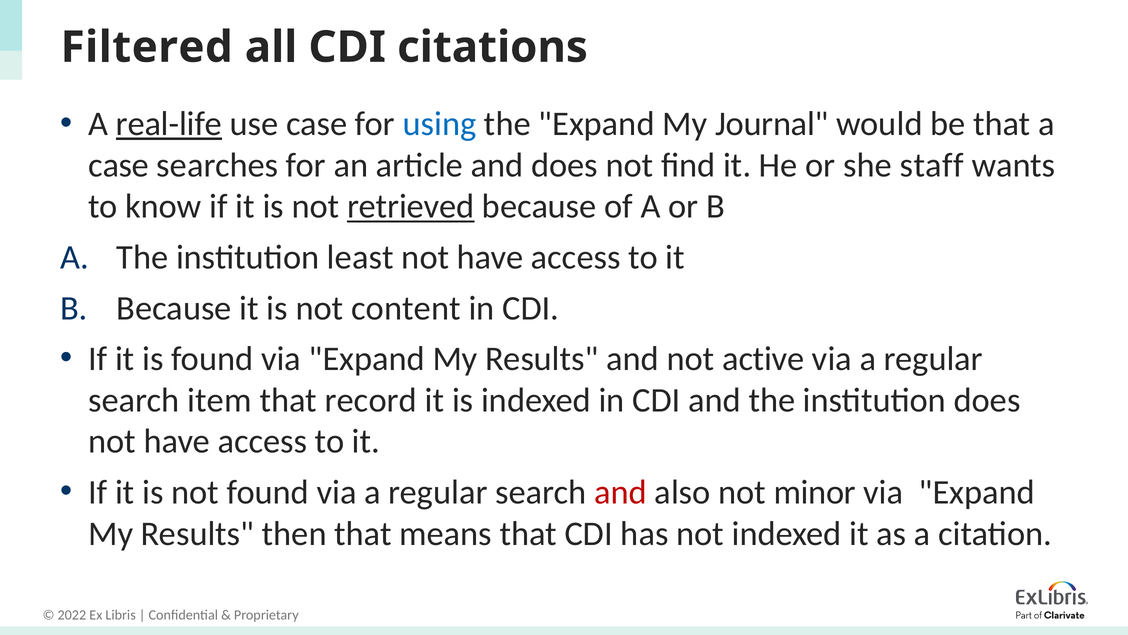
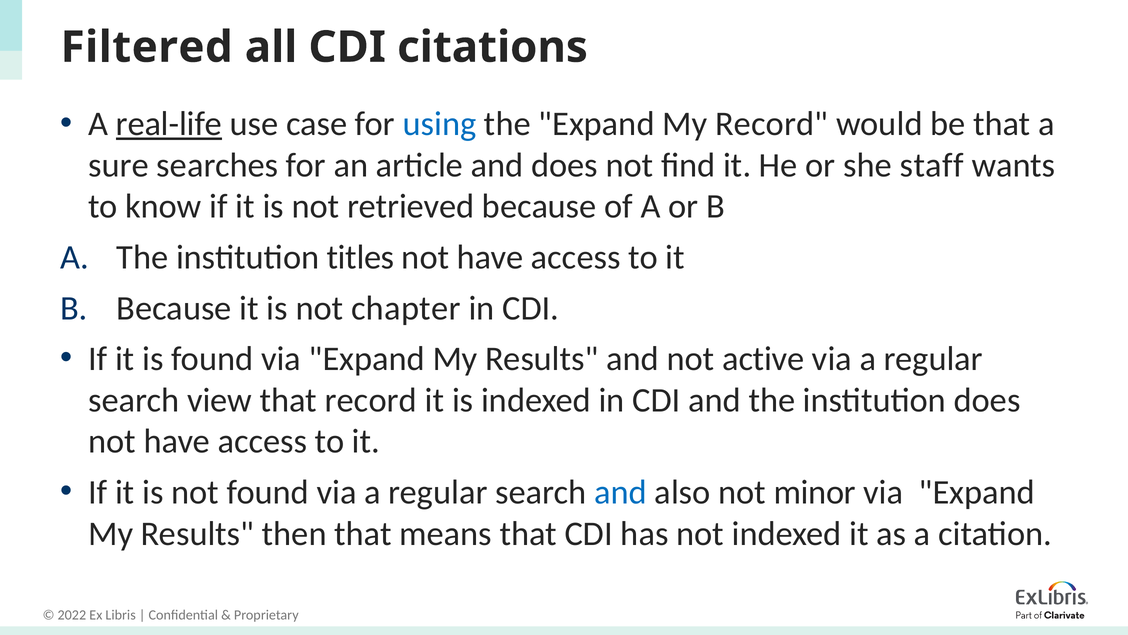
My Journal: Journal -> Record
case at (119, 165): case -> sure
retrieved underline: present -> none
least: least -> titles
content: content -> chapter
item: item -> view
and at (620, 492) colour: red -> blue
